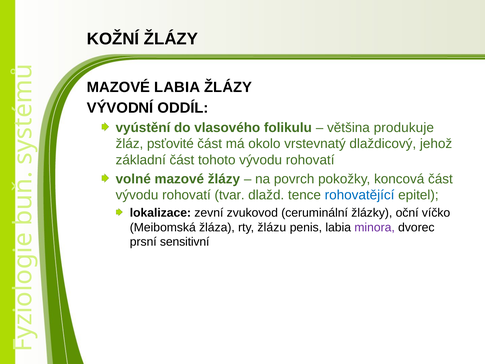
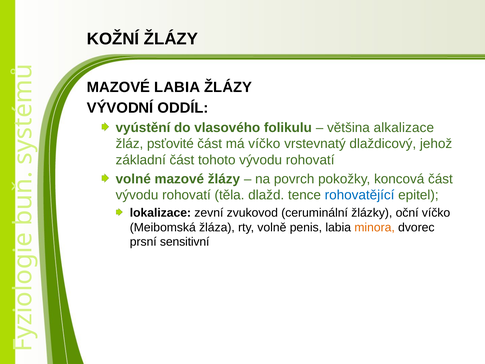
produkuje: produkuje -> alkalizace
má okolo: okolo -> víčko
tvar: tvar -> těla
žlázu: žlázu -> volně
minora colour: purple -> orange
